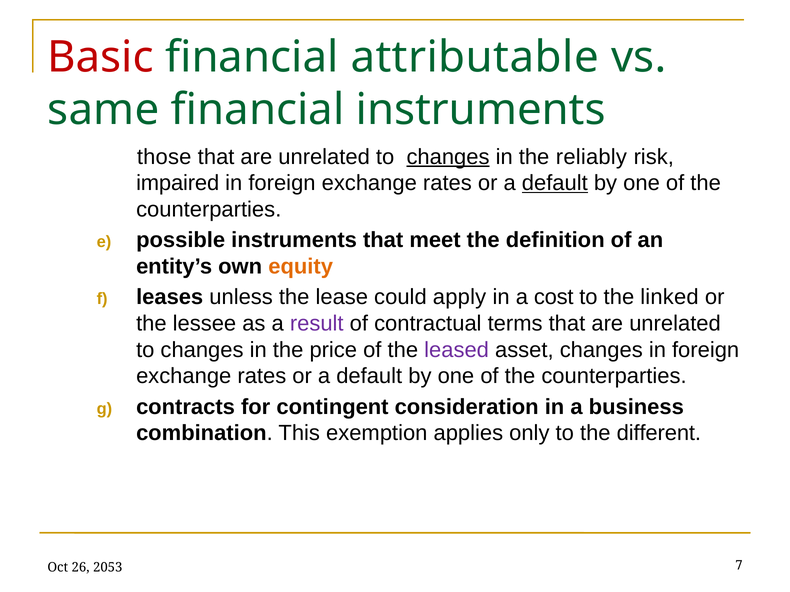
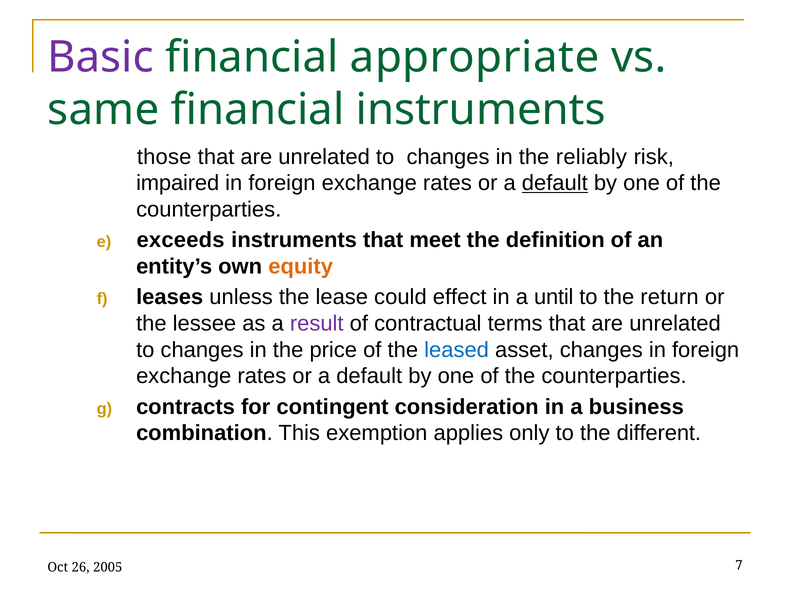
Basic colour: red -> purple
attributable: attributable -> appropriate
changes at (448, 157) underline: present -> none
possible: possible -> exceeds
apply: apply -> effect
cost: cost -> until
linked: linked -> return
leased colour: purple -> blue
2053: 2053 -> 2005
